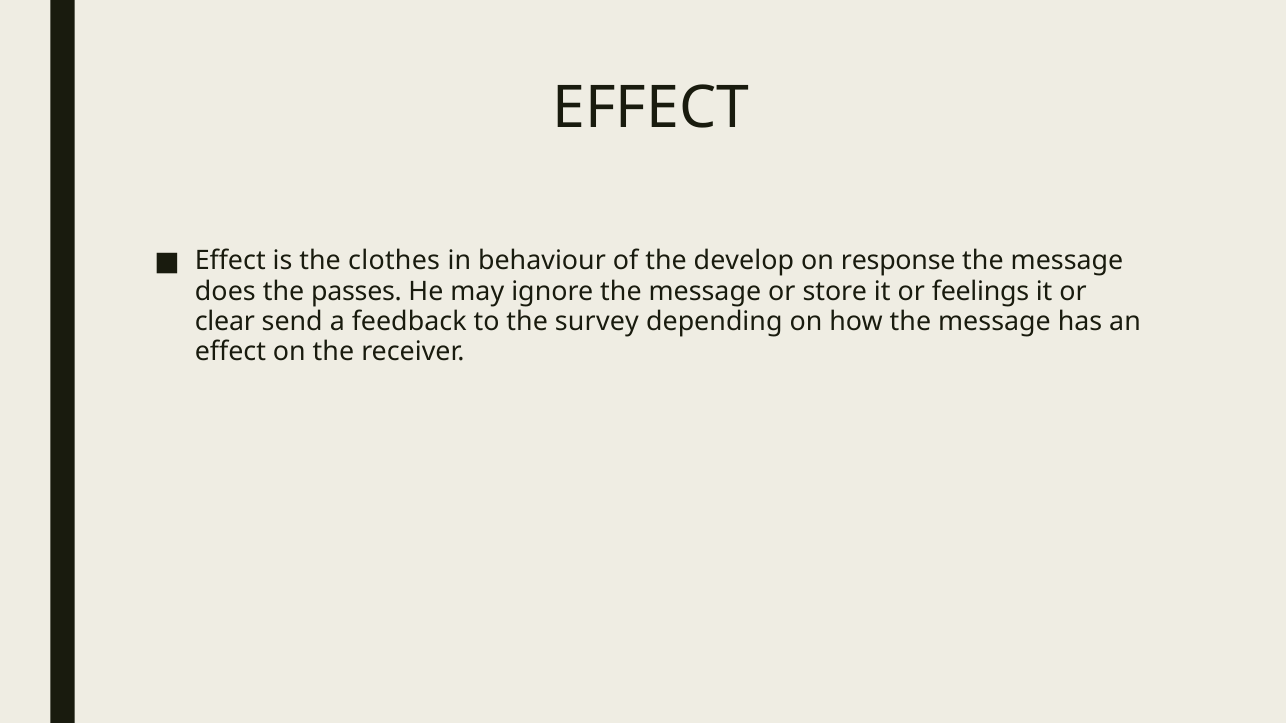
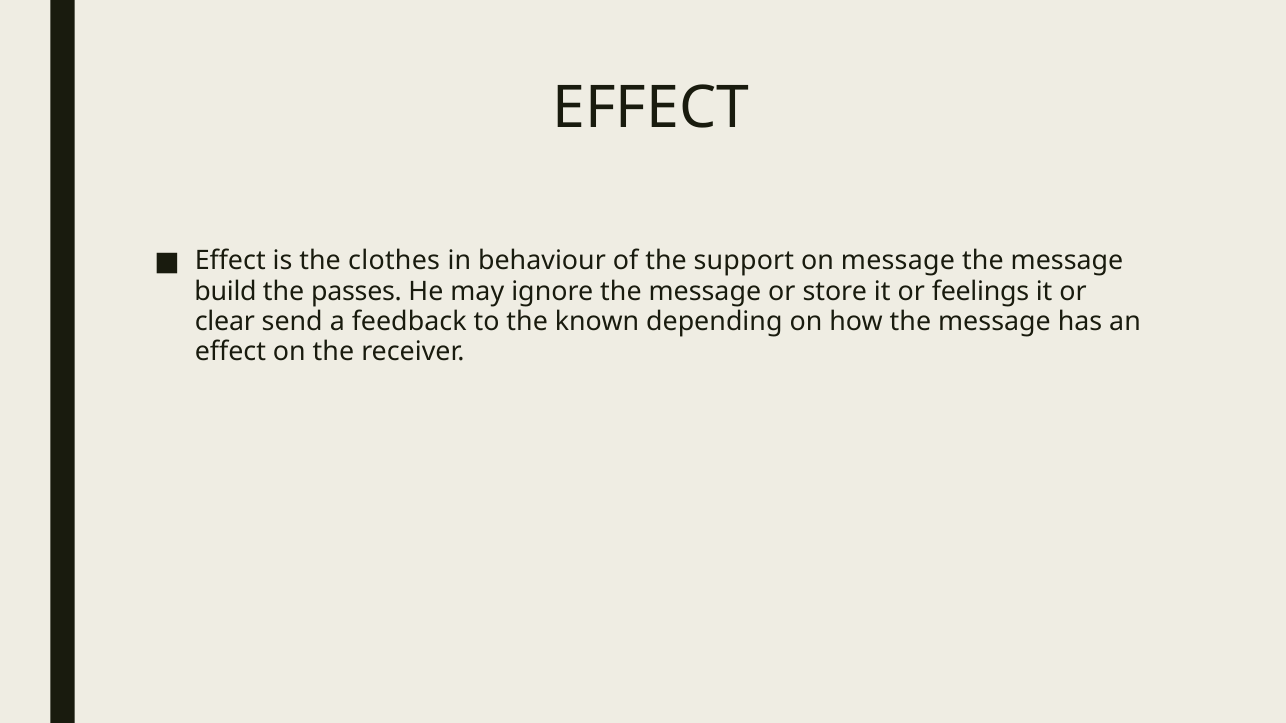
develop: develop -> support
on response: response -> message
does: does -> build
survey: survey -> known
